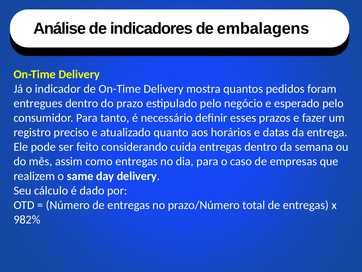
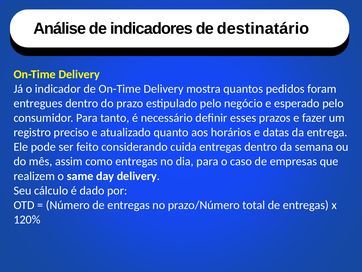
embalagens: embalagens -> destinatário
982%: 982% -> 120%
